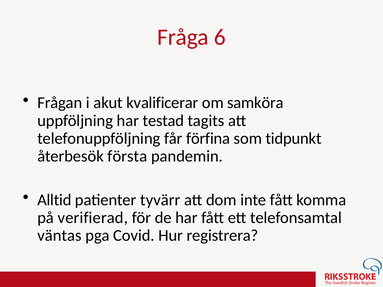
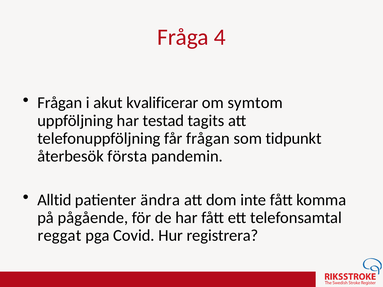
6: 6 -> 4
samköra: samköra -> symtom
får förfina: förfina -> frågan
tyvärr: tyvärr -> ändra
verifierad: verifierad -> pågående
väntas: väntas -> reggat
